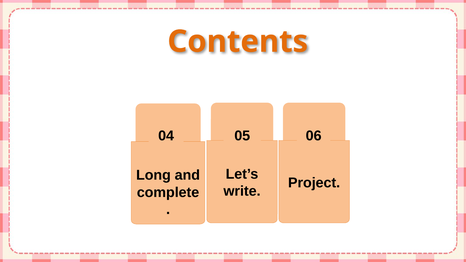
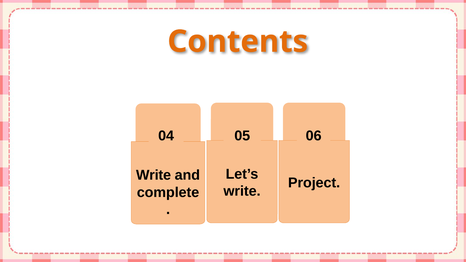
Long at (153, 175): Long -> Write
